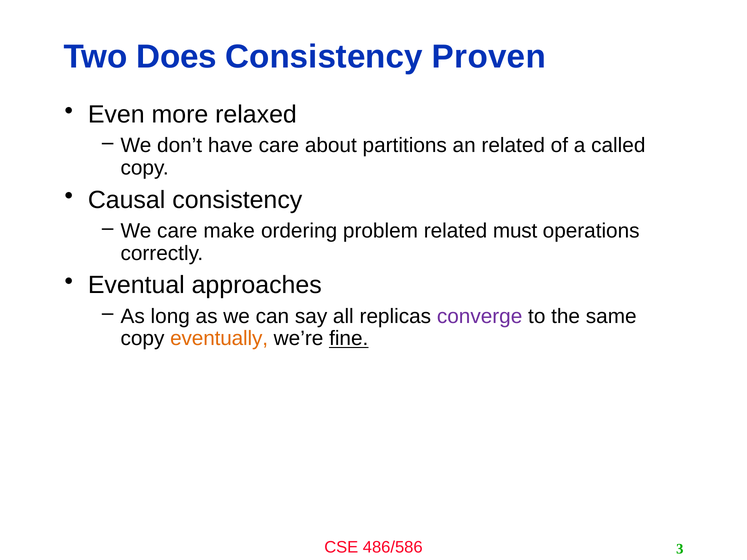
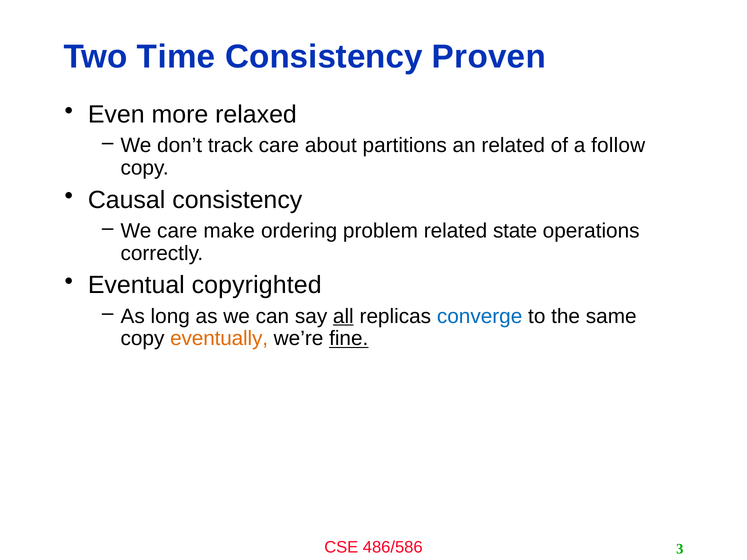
Does: Does -> Time
have: have -> track
called: called -> follow
must: must -> state
approaches: approaches -> copyrighted
all underline: none -> present
converge colour: purple -> blue
